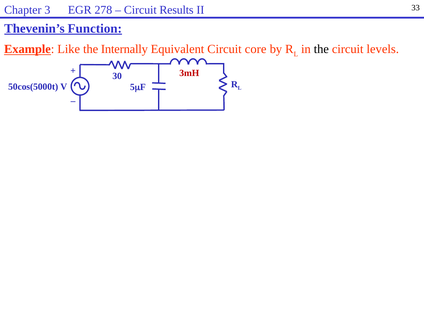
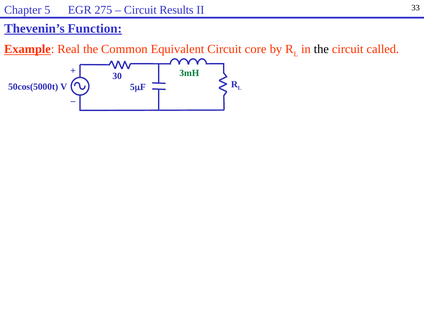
3: 3 -> 5
278: 278 -> 275
Like: Like -> Real
Internally: Internally -> Common
levels: levels -> called
3mH colour: red -> green
